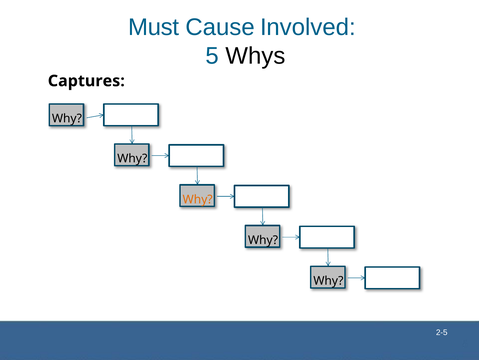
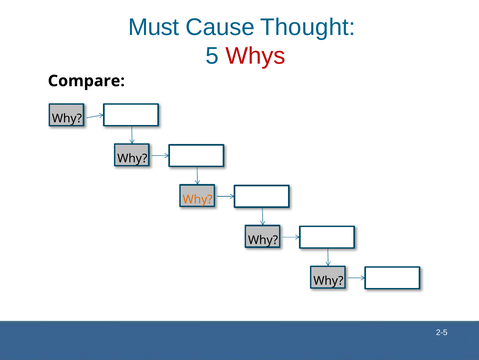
Involved: Involved -> Thought
Whys colour: black -> red
Captures: Captures -> Compare
